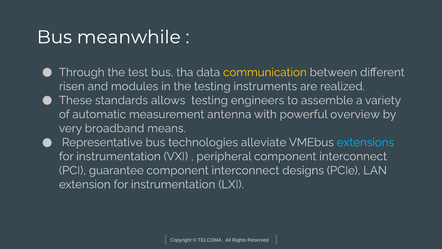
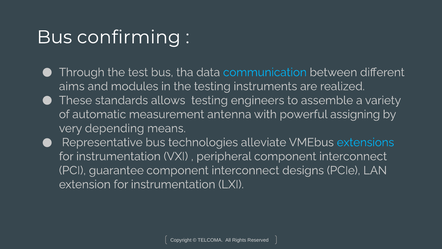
meanwhile: meanwhile -> confirming
communication colour: yellow -> light blue
risen: risen -> aims
overview: overview -> assigning
broadband: broadband -> depending
